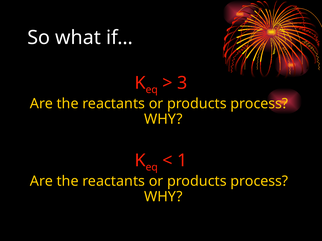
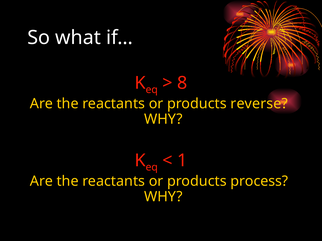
3: 3 -> 8
process at (259, 104): process -> reverse
